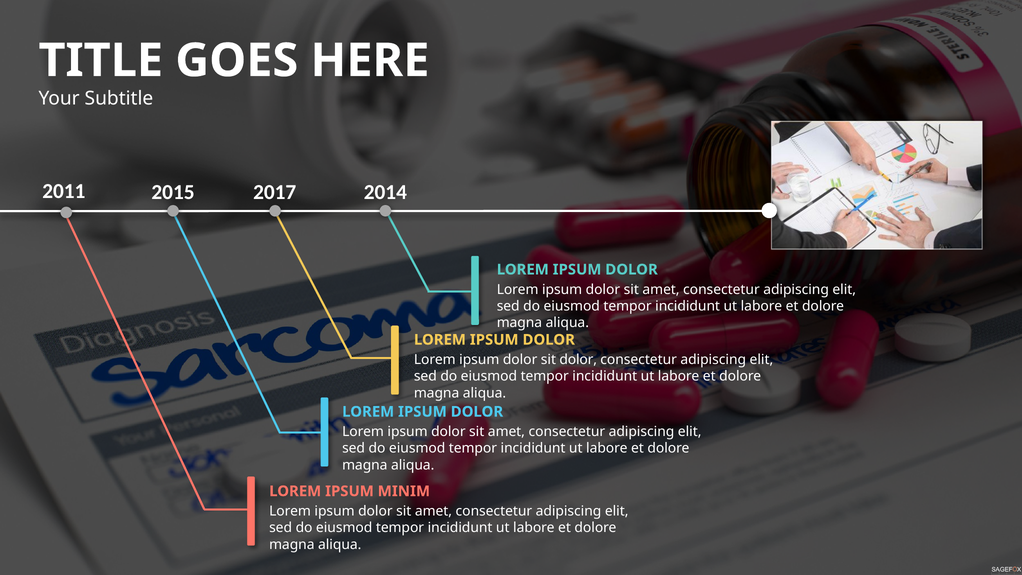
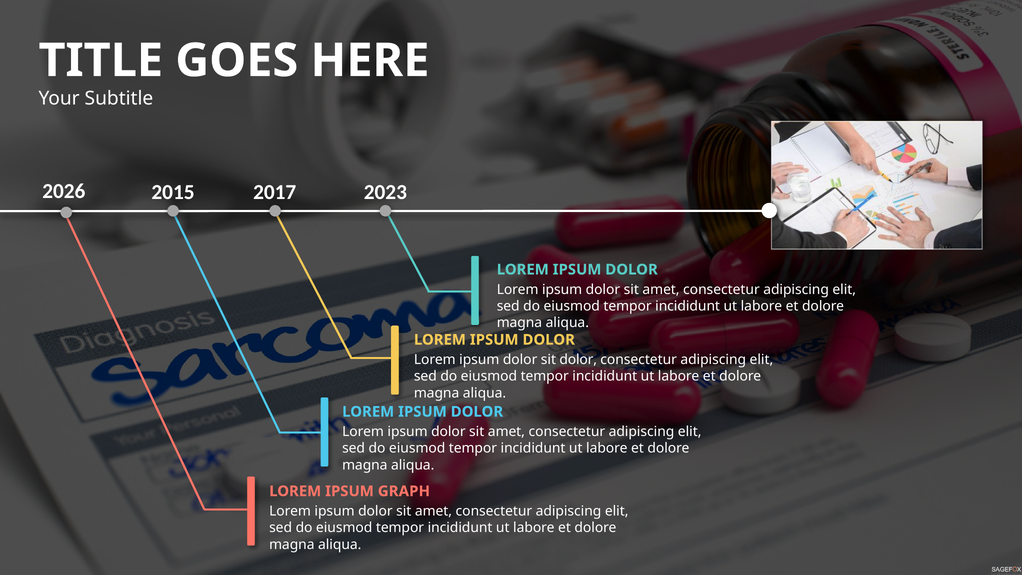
2011: 2011 -> 2026
2014: 2014 -> 2023
MINIM: MINIM -> GRAPH
